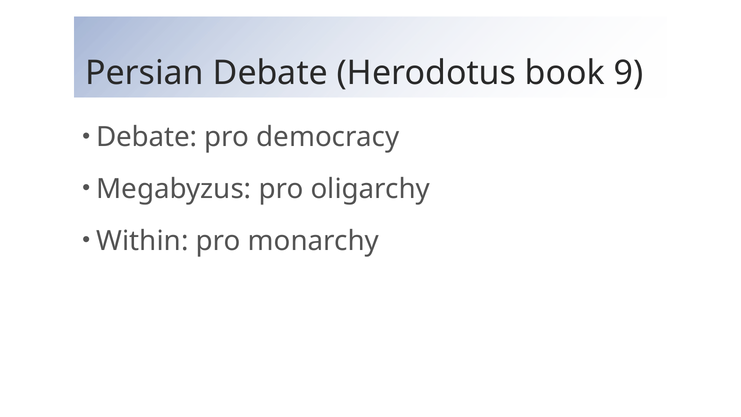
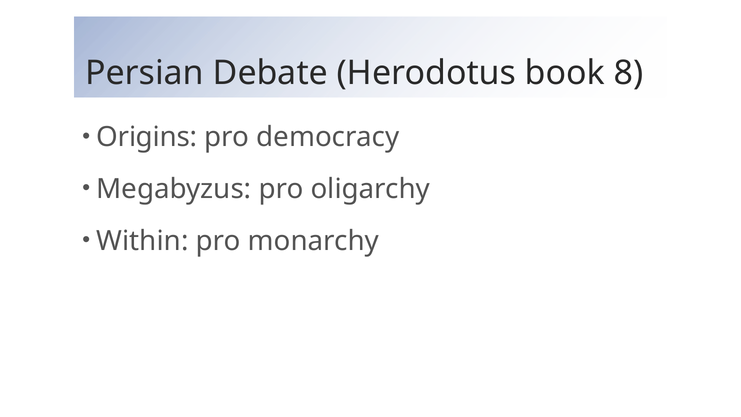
9: 9 -> 8
Debate at (147, 137): Debate -> Origins
